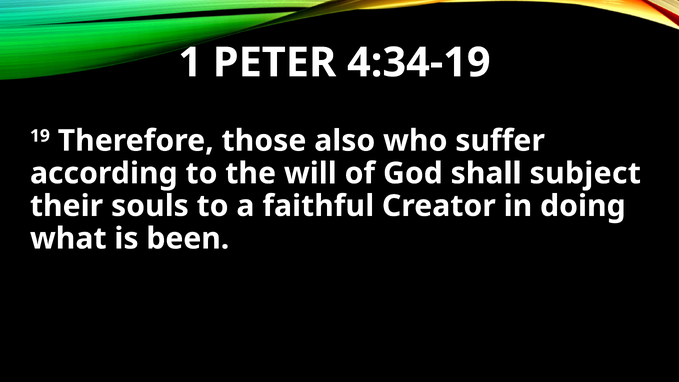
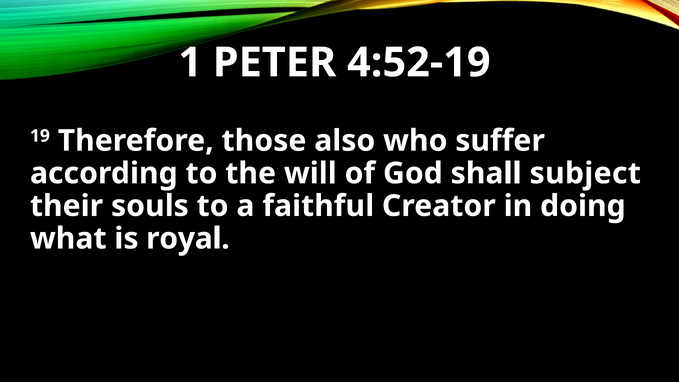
4:34-19: 4:34-19 -> 4:52-19
been: been -> royal
